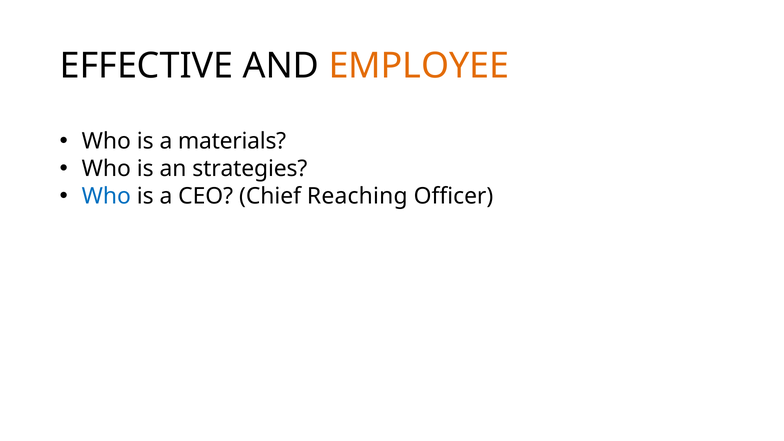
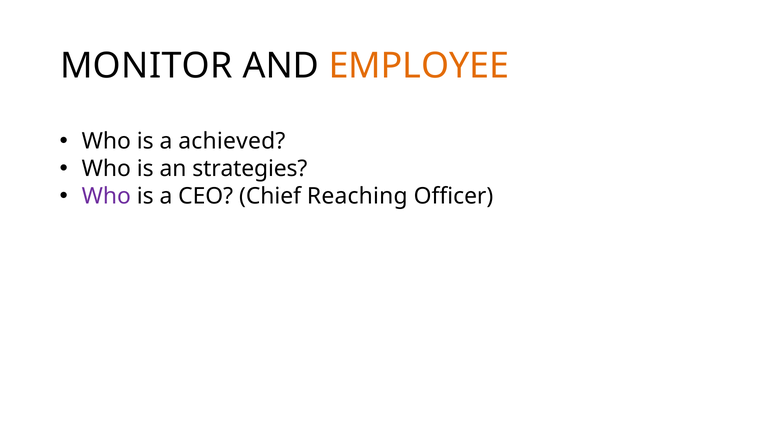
EFFECTIVE: EFFECTIVE -> MONITOR
materials: materials -> achieved
Who at (106, 196) colour: blue -> purple
